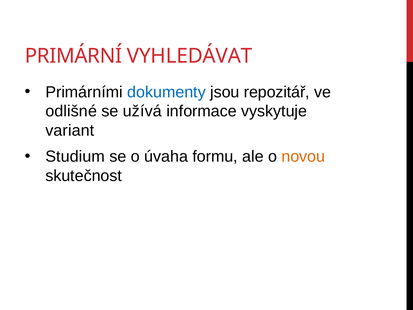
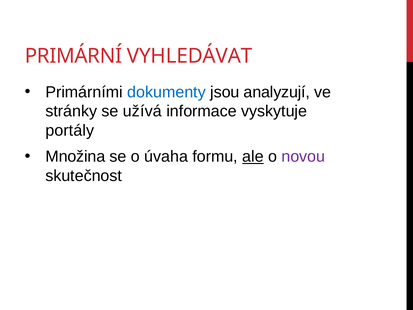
repozitář: repozitář -> analyzují
odlišné: odlišné -> stránky
variant: variant -> portály
Studium: Studium -> Množina
ale underline: none -> present
novou colour: orange -> purple
